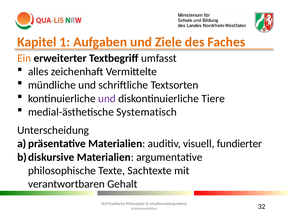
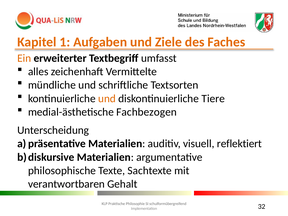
und at (107, 99) colour: purple -> orange
Systematisch: Systematisch -> Fachbezogen
fundierter: fundierter -> reflektiert
